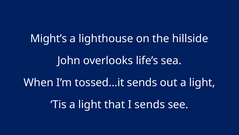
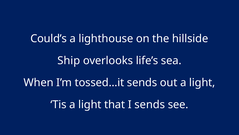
Might’s: Might’s -> Could’s
John: John -> Ship
